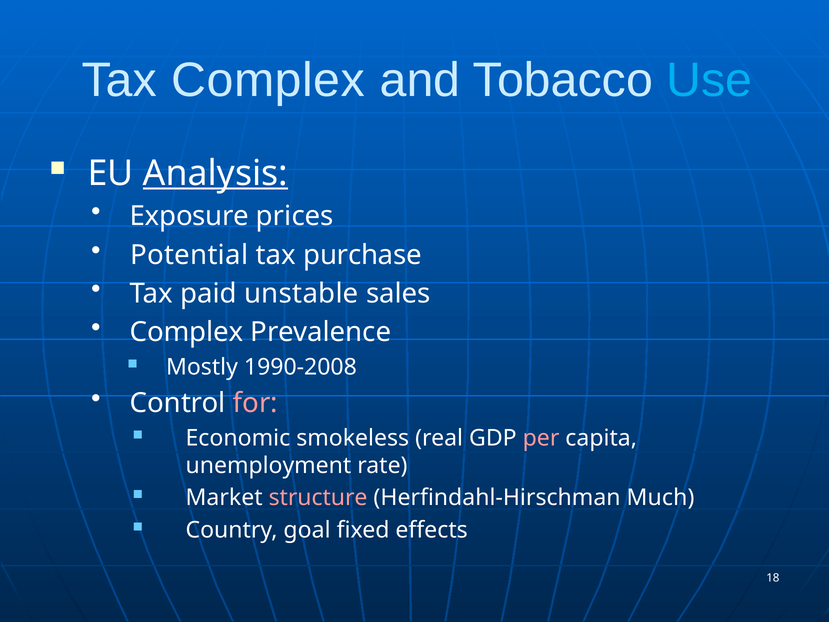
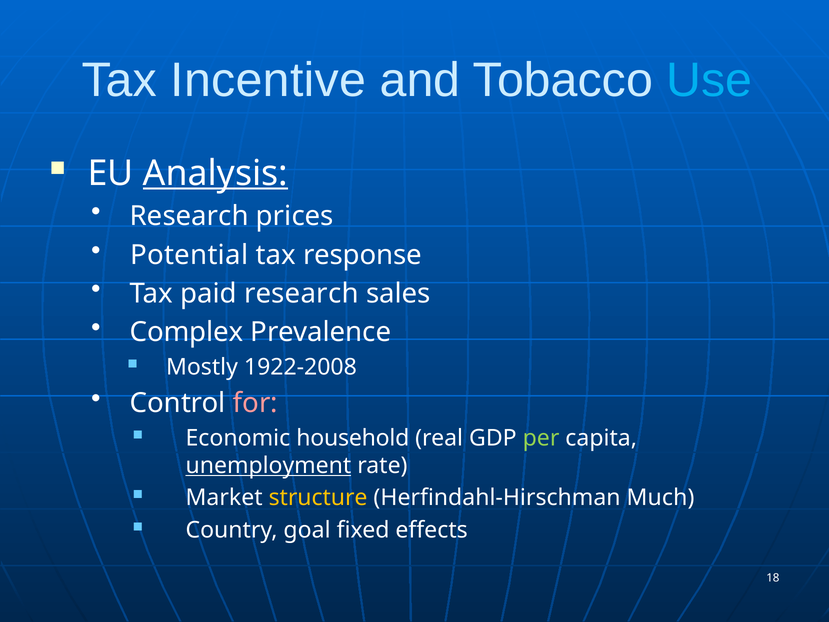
Tax Complex: Complex -> Incentive
Exposure at (189, 216): Exposure -> Research
purchase: purchase -> response
paid unstable: unstable -> research
1990-2008: 1990-2008 -> 1922-2008
smokeless: smokeless -> household
per colour: pink -> light green
unemployment underline: none -> present
structure colour: pink -> yellow
